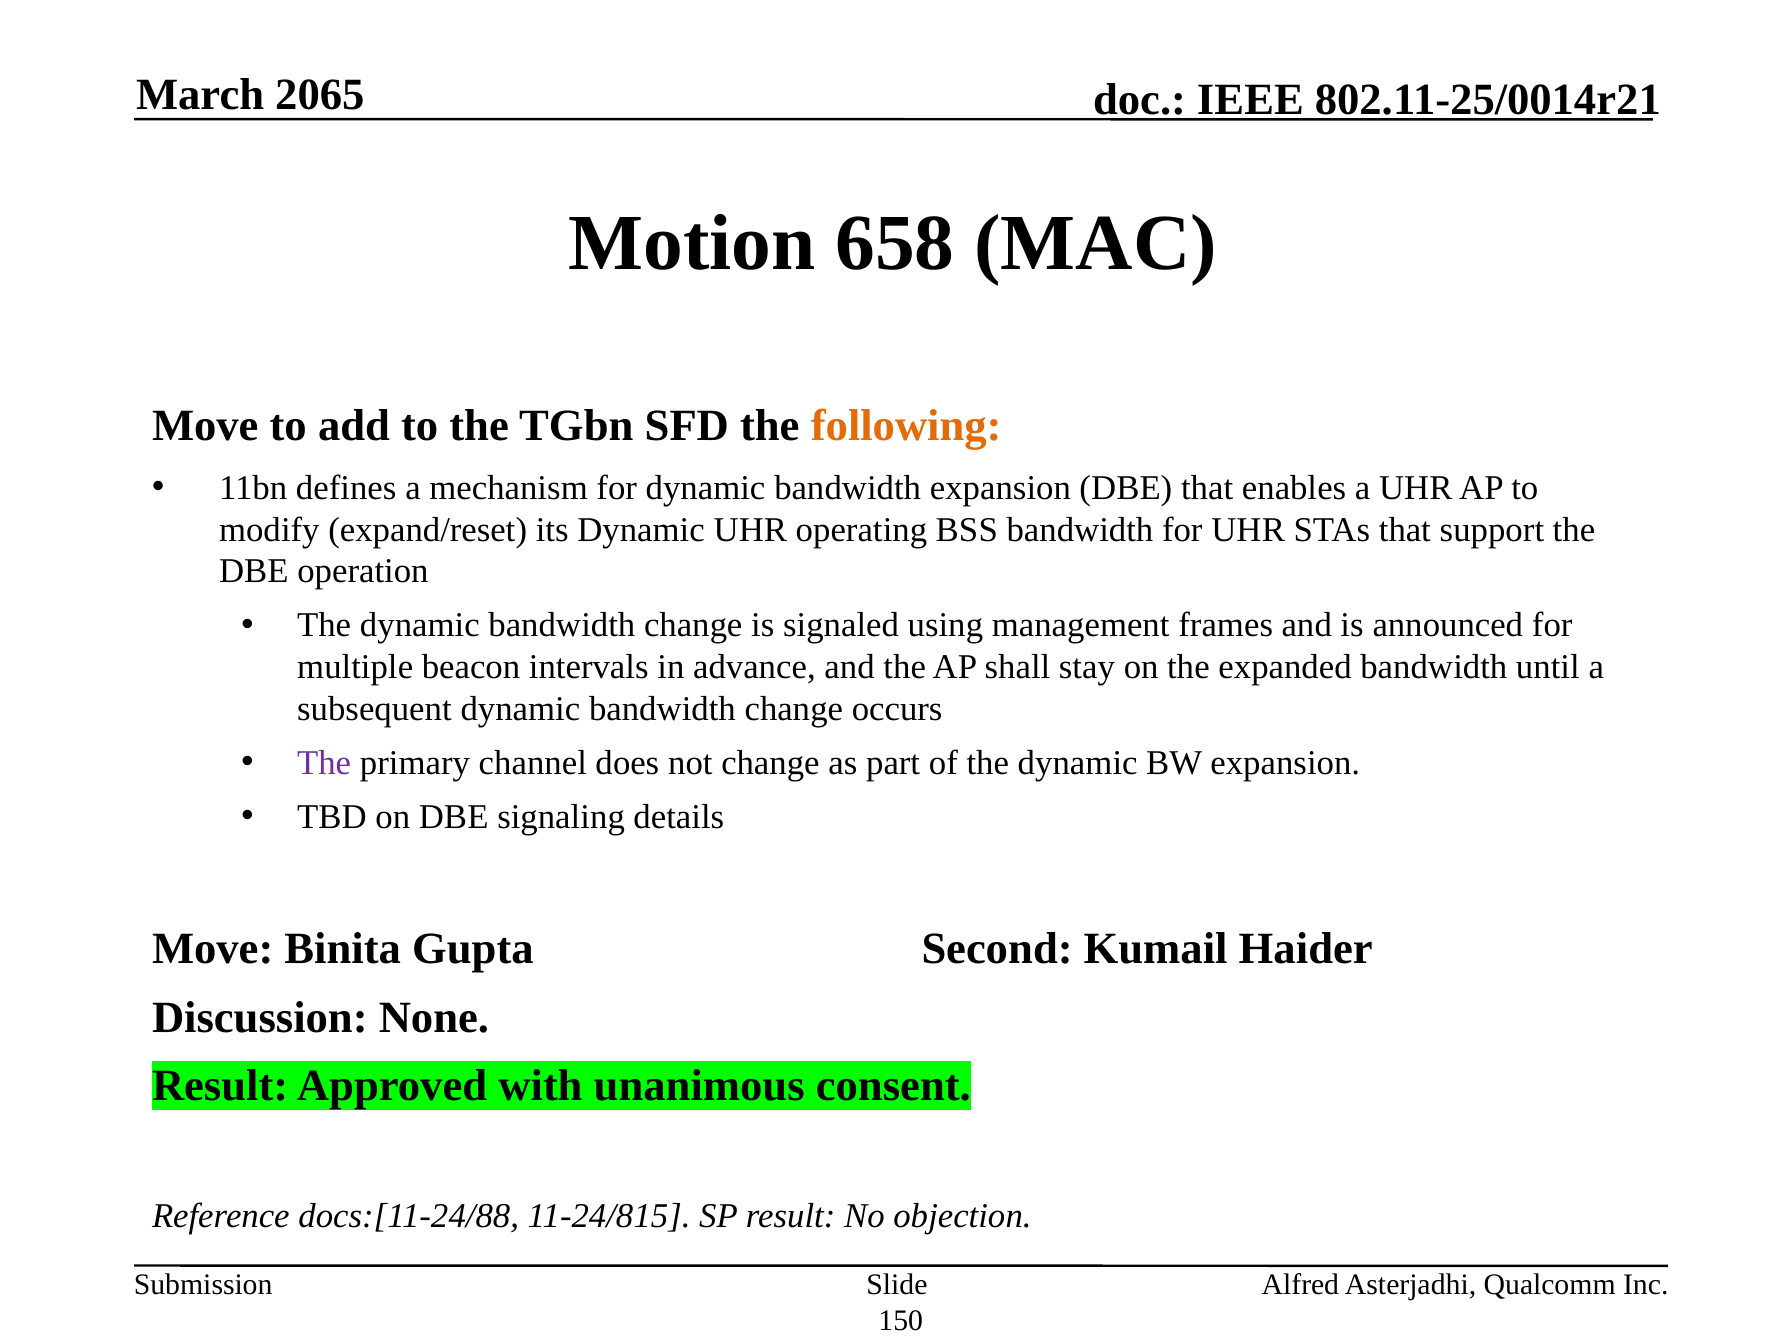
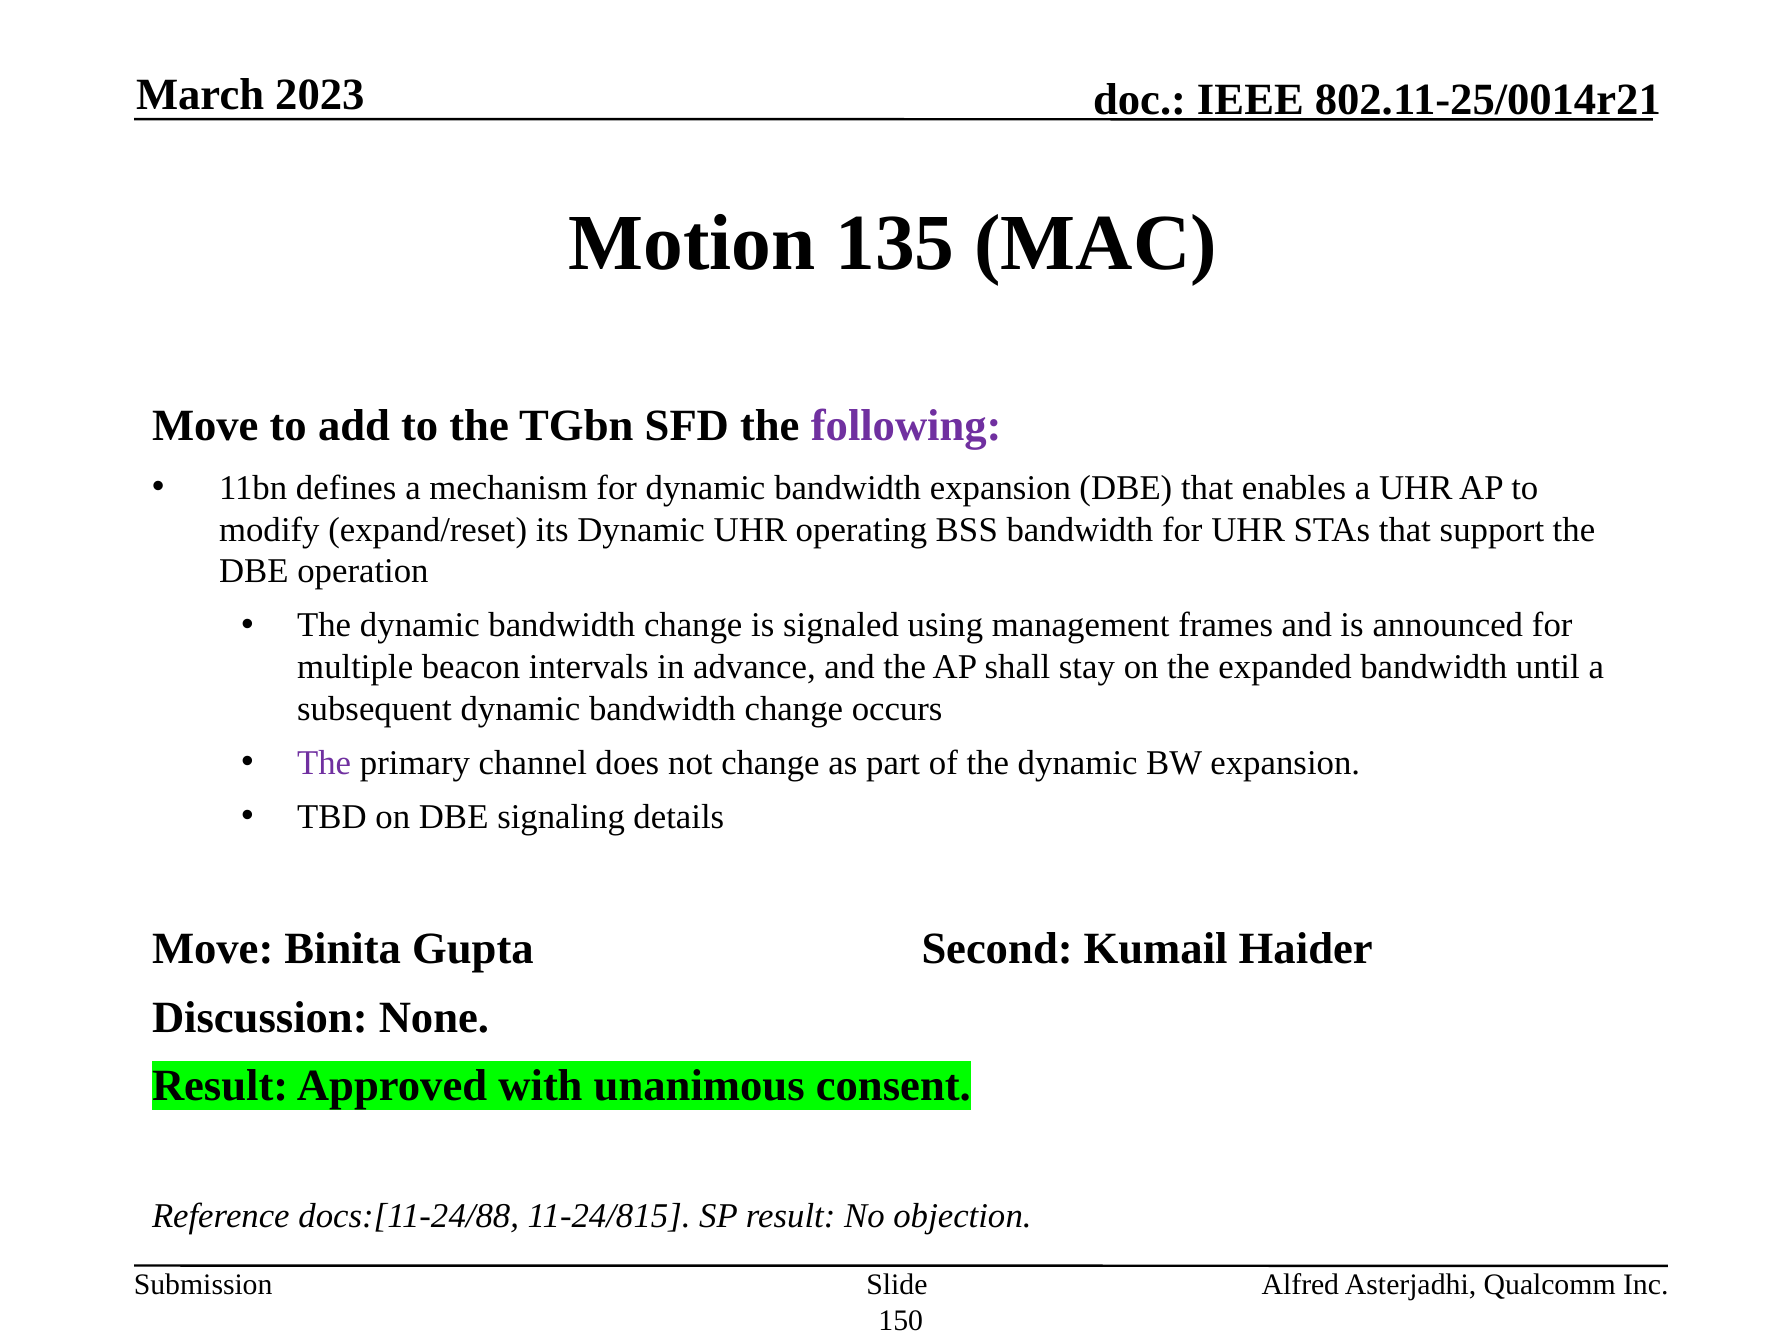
2065: 2065 -> 2023
658: 658 -> 135
following colour: orange -> purple
